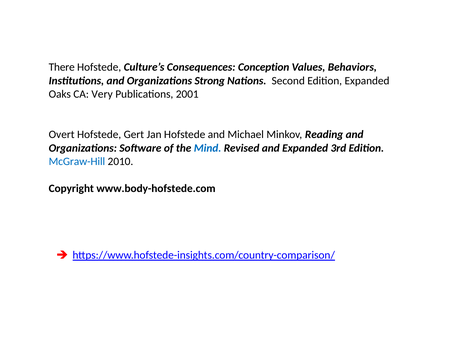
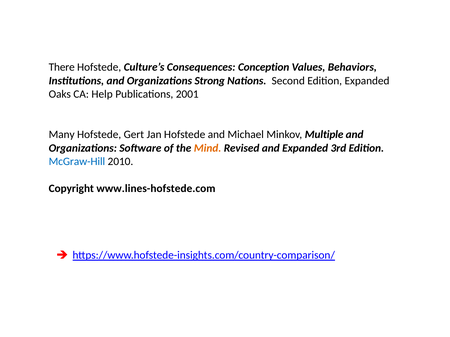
Very: Very -> Help
Overt: Overt -> Many
Reading: Reading -> Multiple
Mind colour: blue -> orange
www.body-hofstede.com: www.body-hofstede.com -> www.lines-hofstede.com
